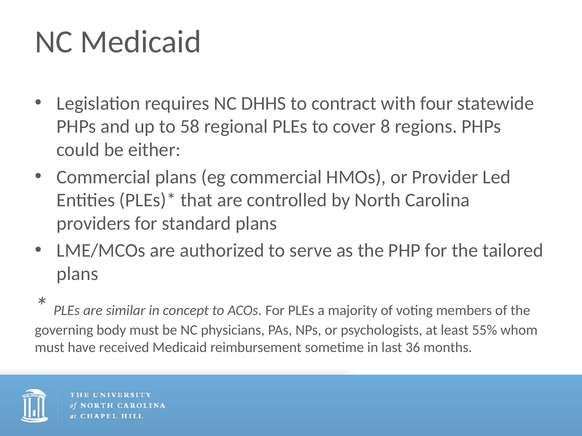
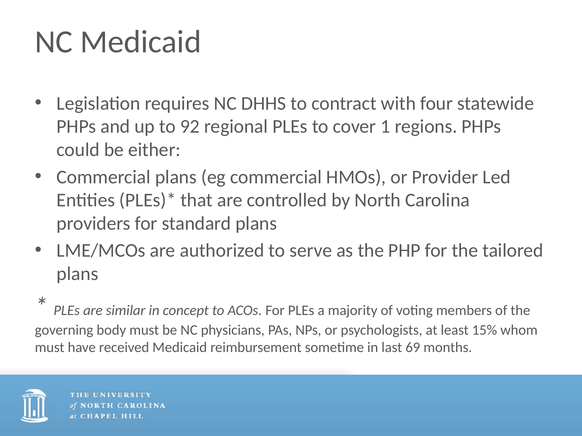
58: 58 -> 92
8: 8 -> 1
55%: 55% -> 15%
36: 36 -> 69
